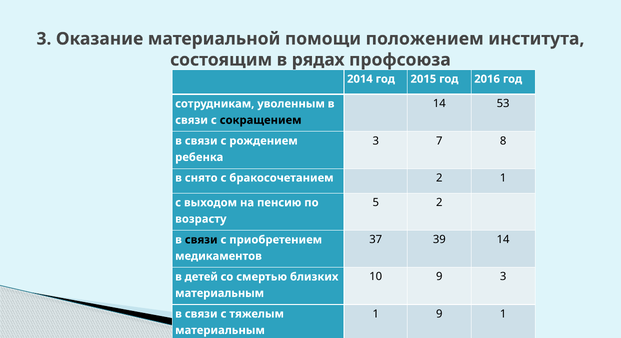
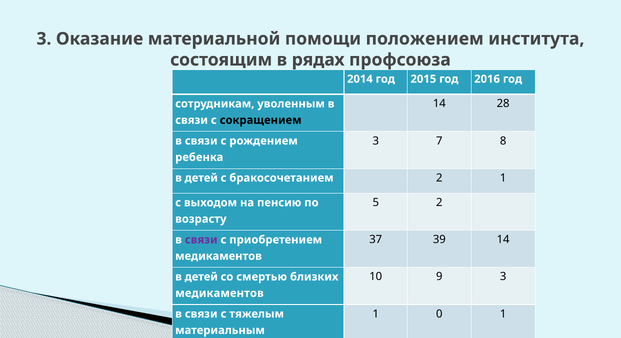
53: 53 -> 28
снято at (201, 178): снято -> детей
связи at (201, 240) colour: black -> purple
материальным at (220, 293): материальным -> медикаментов
1 9: 9 -> 0
